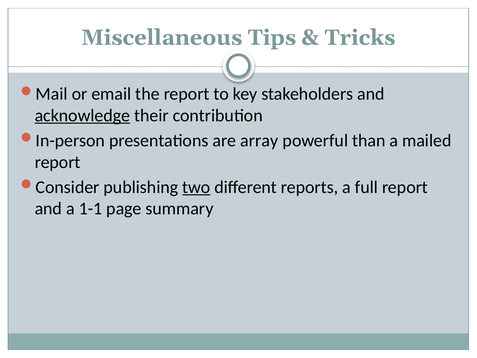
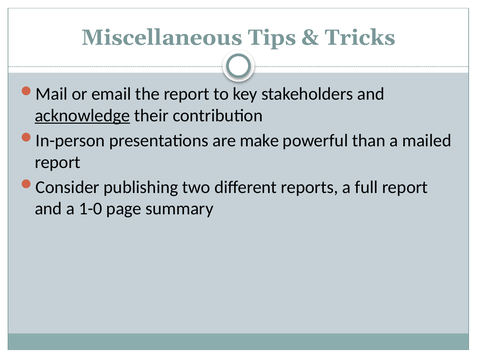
array: array -> make
two underline: present -> none
1-1: 1-1 -> 1-0
